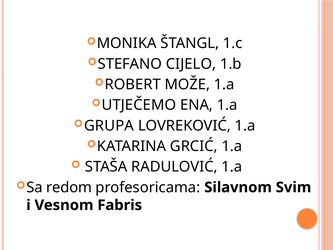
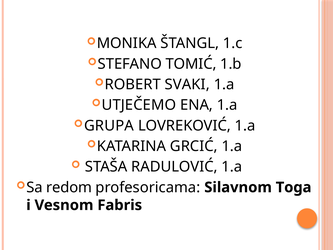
CIJELO: CIJELO -> TOMIĆ
MOŽE: MOŽE -> SVAKI
Svim: Svim -> Toga
